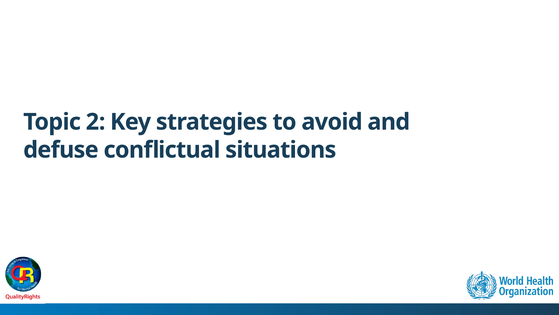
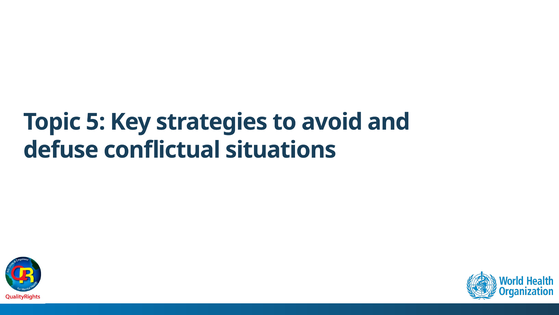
2: 2 -> 5
